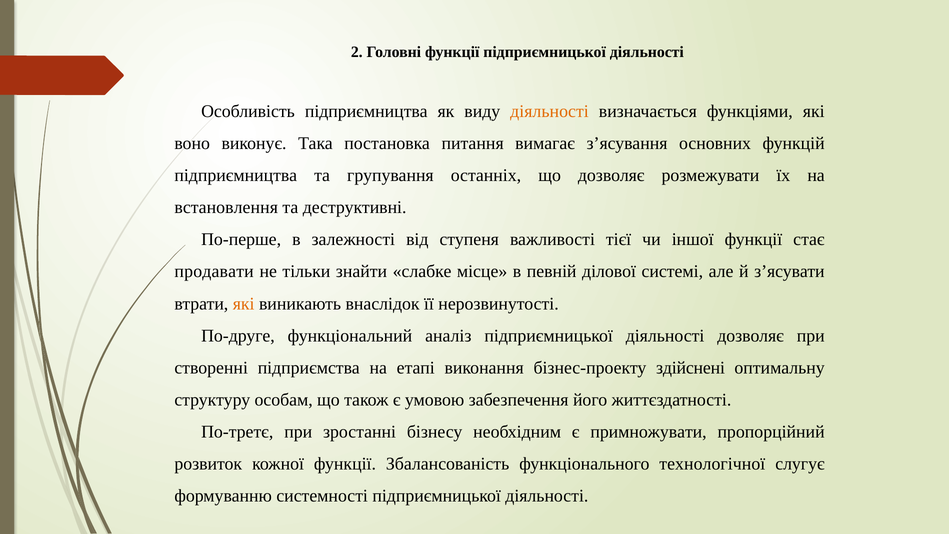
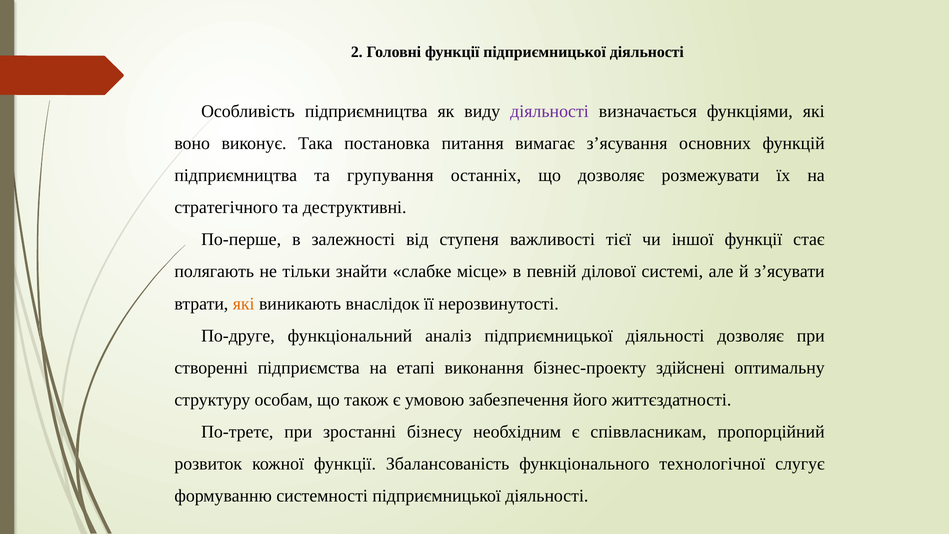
діяльності at (550, 111) colour: orange -> purple
встановлення: встановлення -> стратегічного
продавати: продавати -> полягають
примножувати: примножувати -> співвласникам
